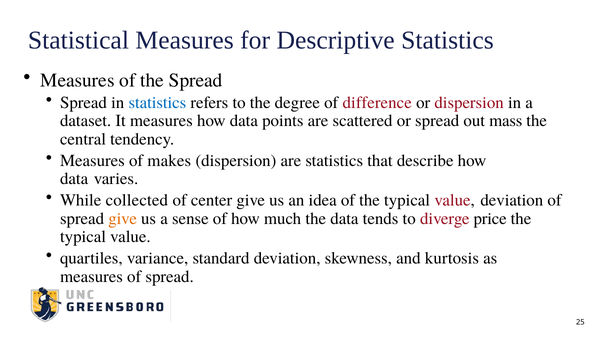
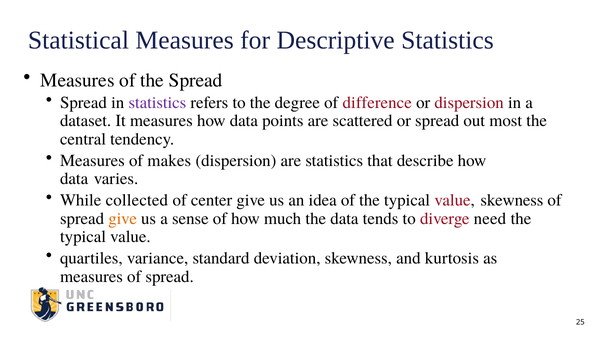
statistics at (157, 103) colour: blue -> purple
mass: mass -> most
value deviation: deviation -> skewness
price: price -> need
